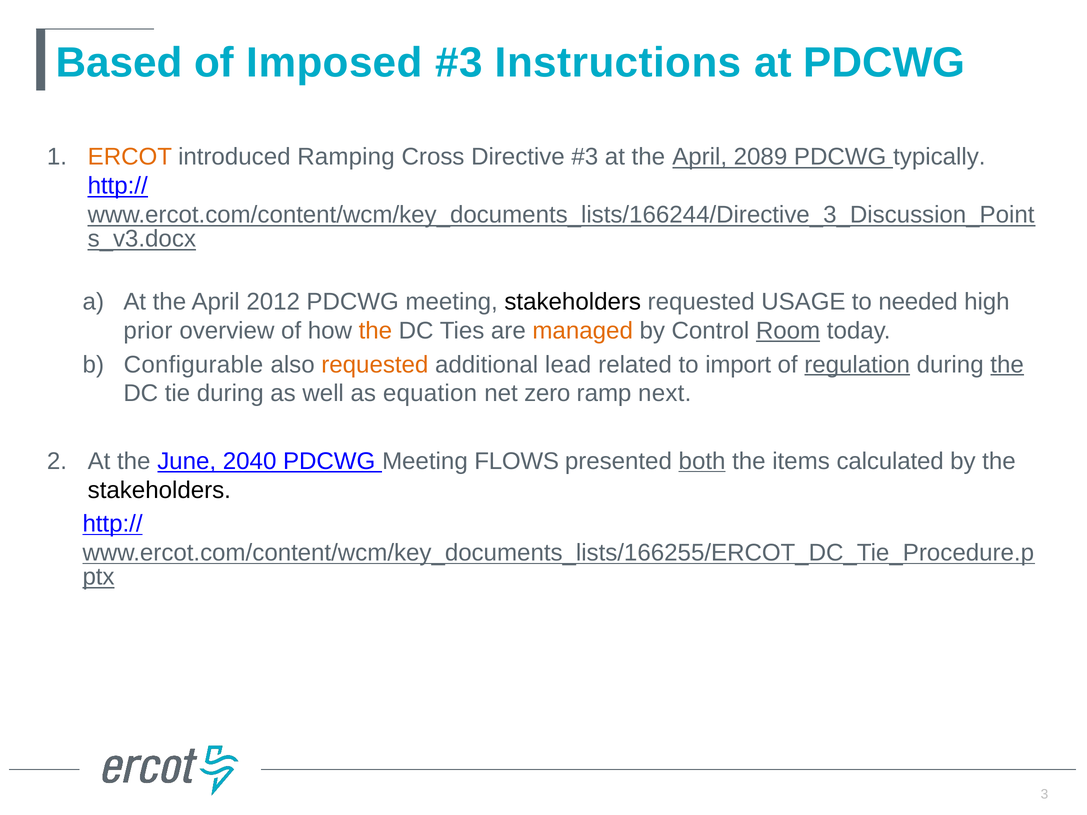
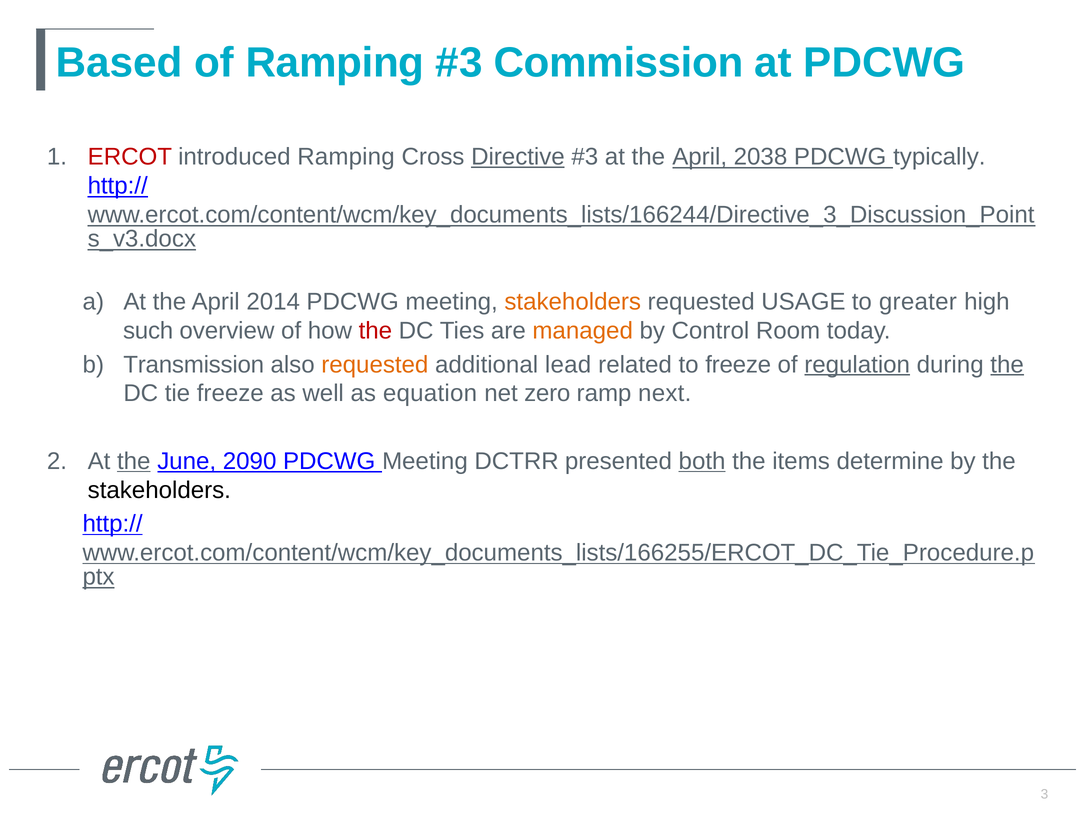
of Imposed: Imposed -> Ramping
Instructions: Instructions -> Commission
ERCOT colour: orange -> red
Directive underline: none -> present
2089: 2089 -> 2038
2012: 2012 -> 2014
stakeholders at (573, 302) colour: black -> orange
needed: needed -> greater
prior: prior -> such
the at (375, 331) colour: orange -> red
Room underline: present -> none
Configurable: Configurable -> Transmission
to import: import -> freeze
tie during: during -> freeze
the at (134, 461) underline: none -> present
2040: 2040 -> 2090
FLOWS: FLOWS -> DCTRR
calculated: calculated -> determine
